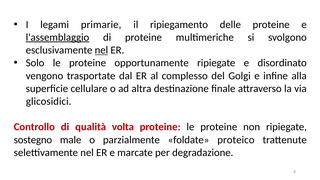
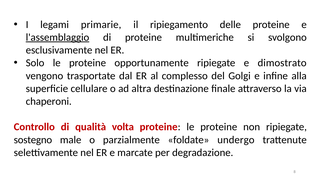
nel at (101, 50) underline: present -> none
disordinato: disordinato -> dimostrato
glicosidici: glicosidici -> chaperoni
proteico: proteico -> undergo
